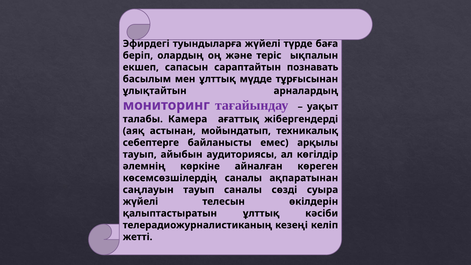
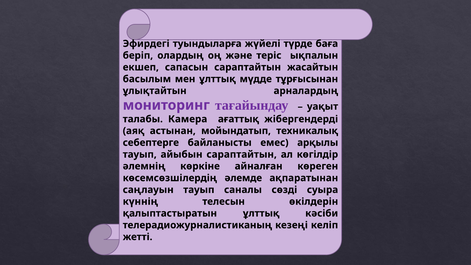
познавать: познавать -> жасайтын
айыбын аудиториясы: аудиториясы -> сараптайтын
көсемсөзшілердің саналы: саналы -> әлемде
жүйелі at (140, 201): жүйелі -> күннің
